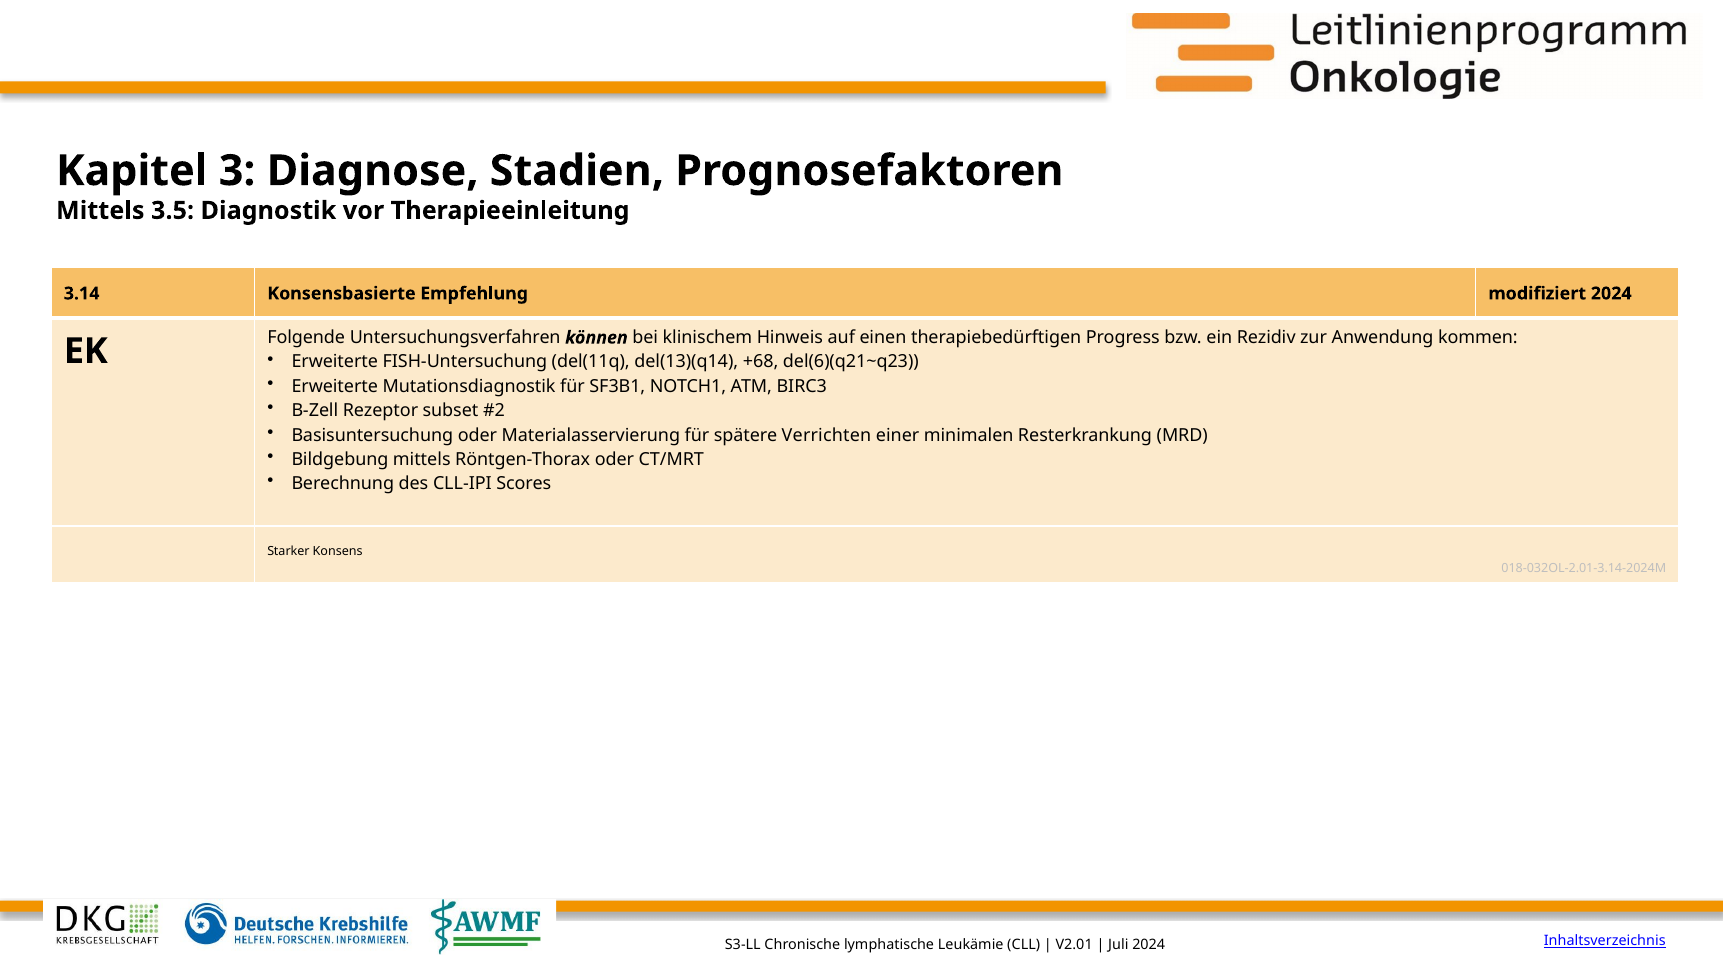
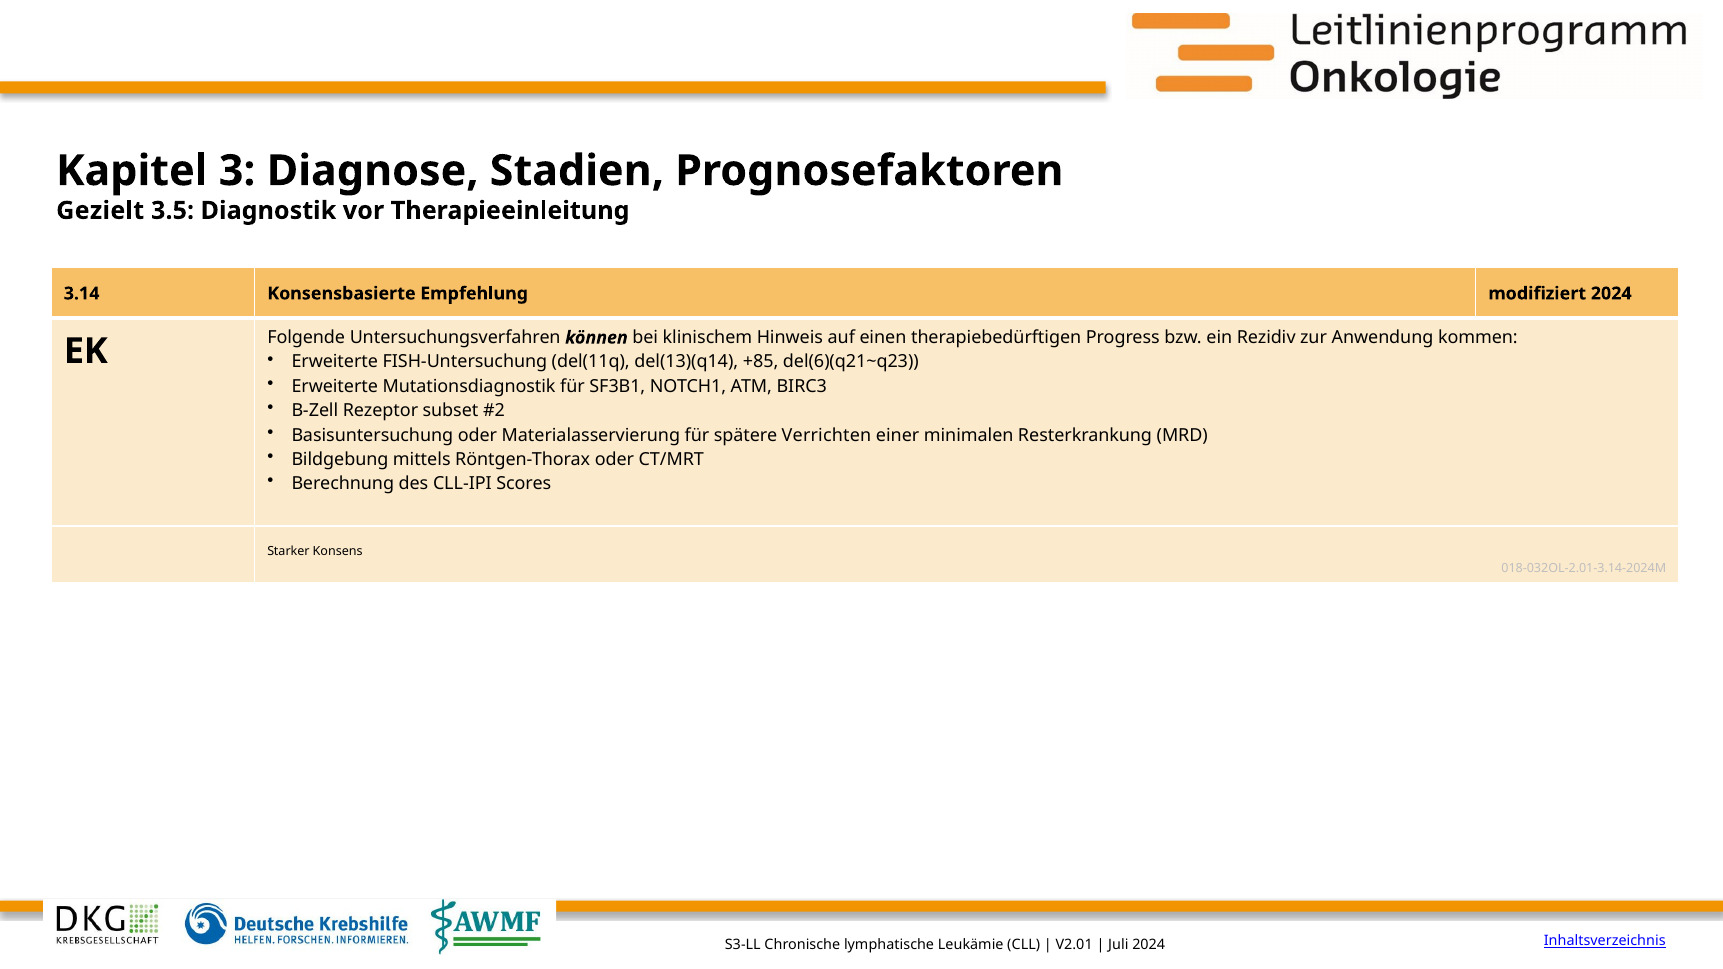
Mittels at (100, 211): Mittels -> Gezielt
+68: +68 -> +85
